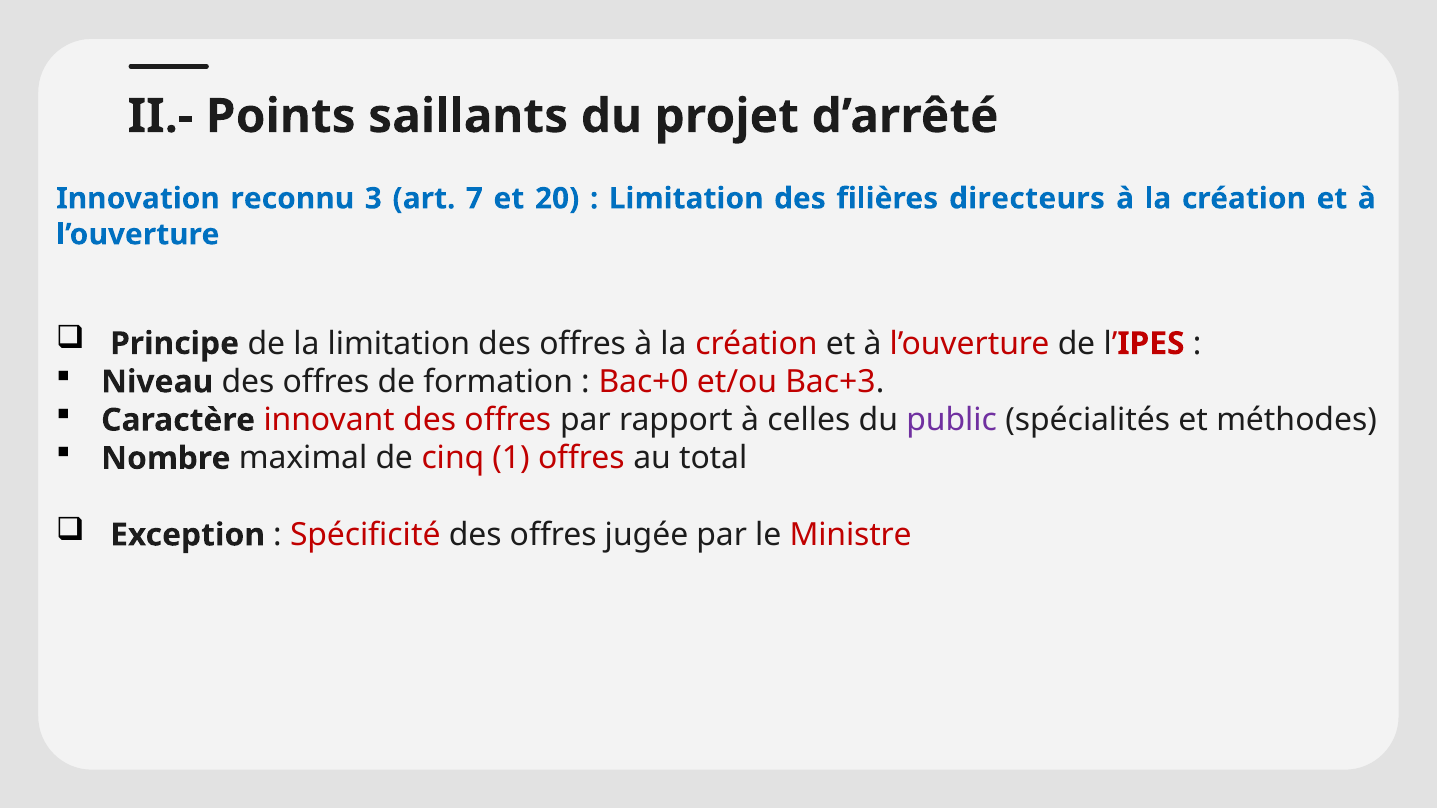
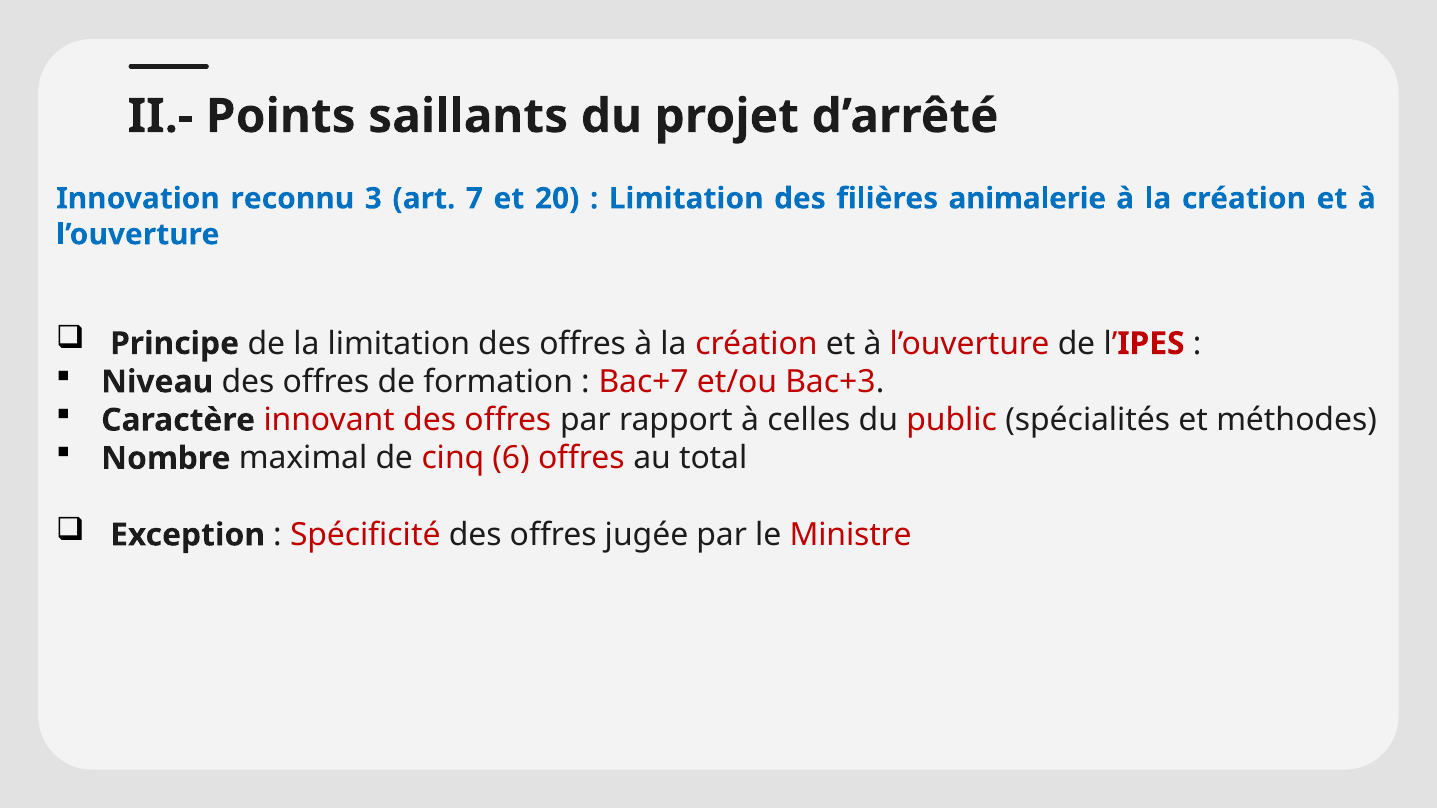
directeurs: directeurs -> animalerie
Bac+0: Bac+0 -> Bac+7
public colour: purple -> red
1: 1 -> 6
